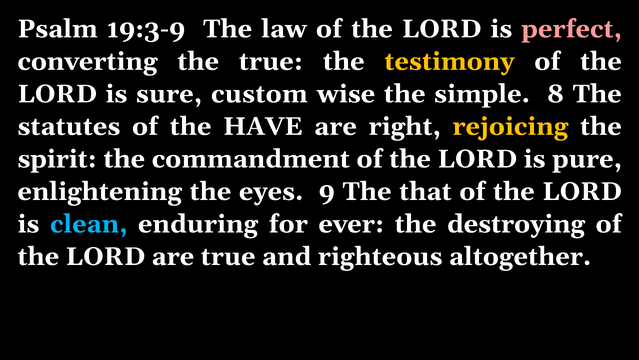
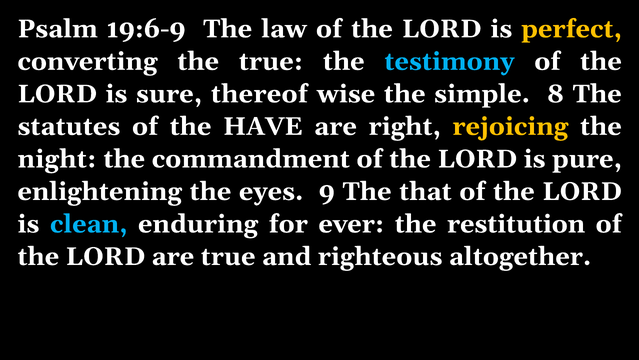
19:3-9: 19:3-9 -> 19:6-9
perfect colour: pink -> yellow
testimony colour: yellow -> light blue
custom: custom -> thereof
spirit: spirit -> night
destroying: destroying -> restitution
